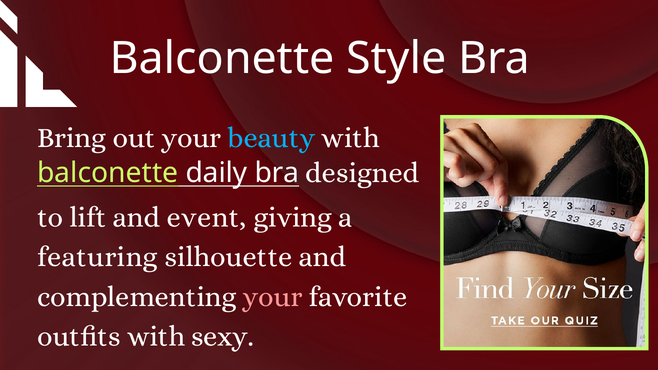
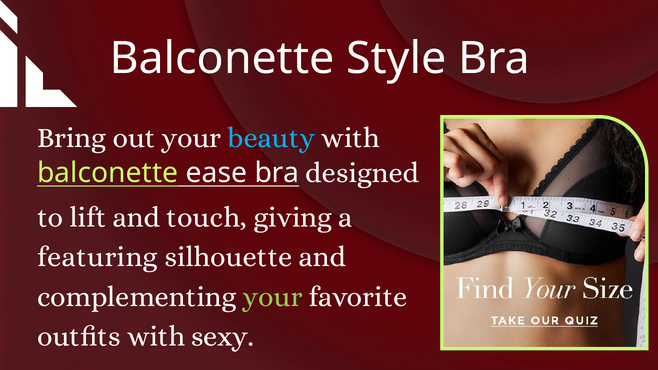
daily: daily -> ease
event: event -> touch
your at (273, 297) colour: pink -> light green
